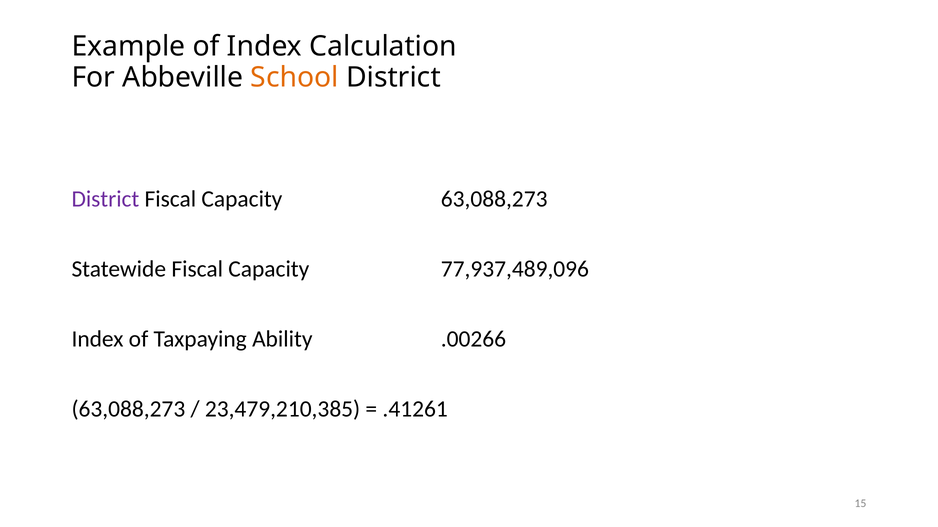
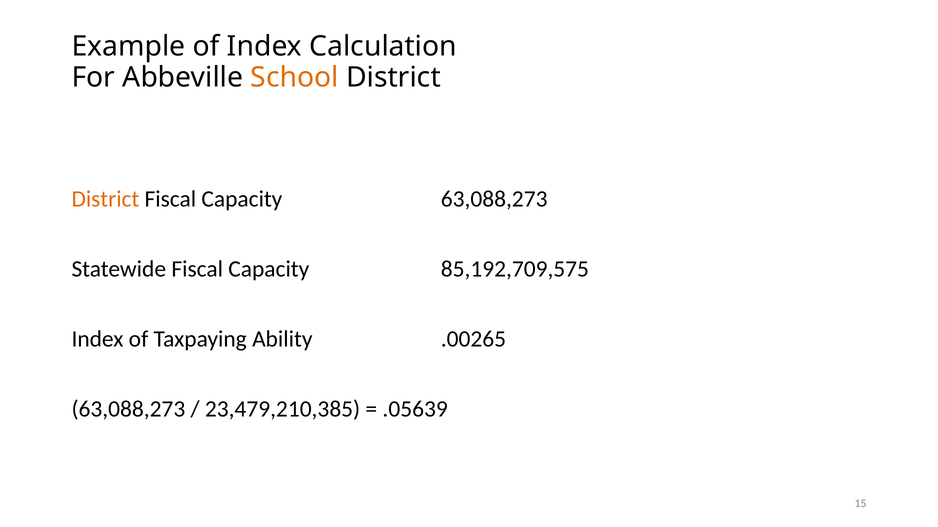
District at (105, 199) colour: purple -> orange
77,937,489,096: 77,937,489,096 -> 85,192,709,575
.00266: .00266 -> .00265
.41261: .41261 -> .05639
